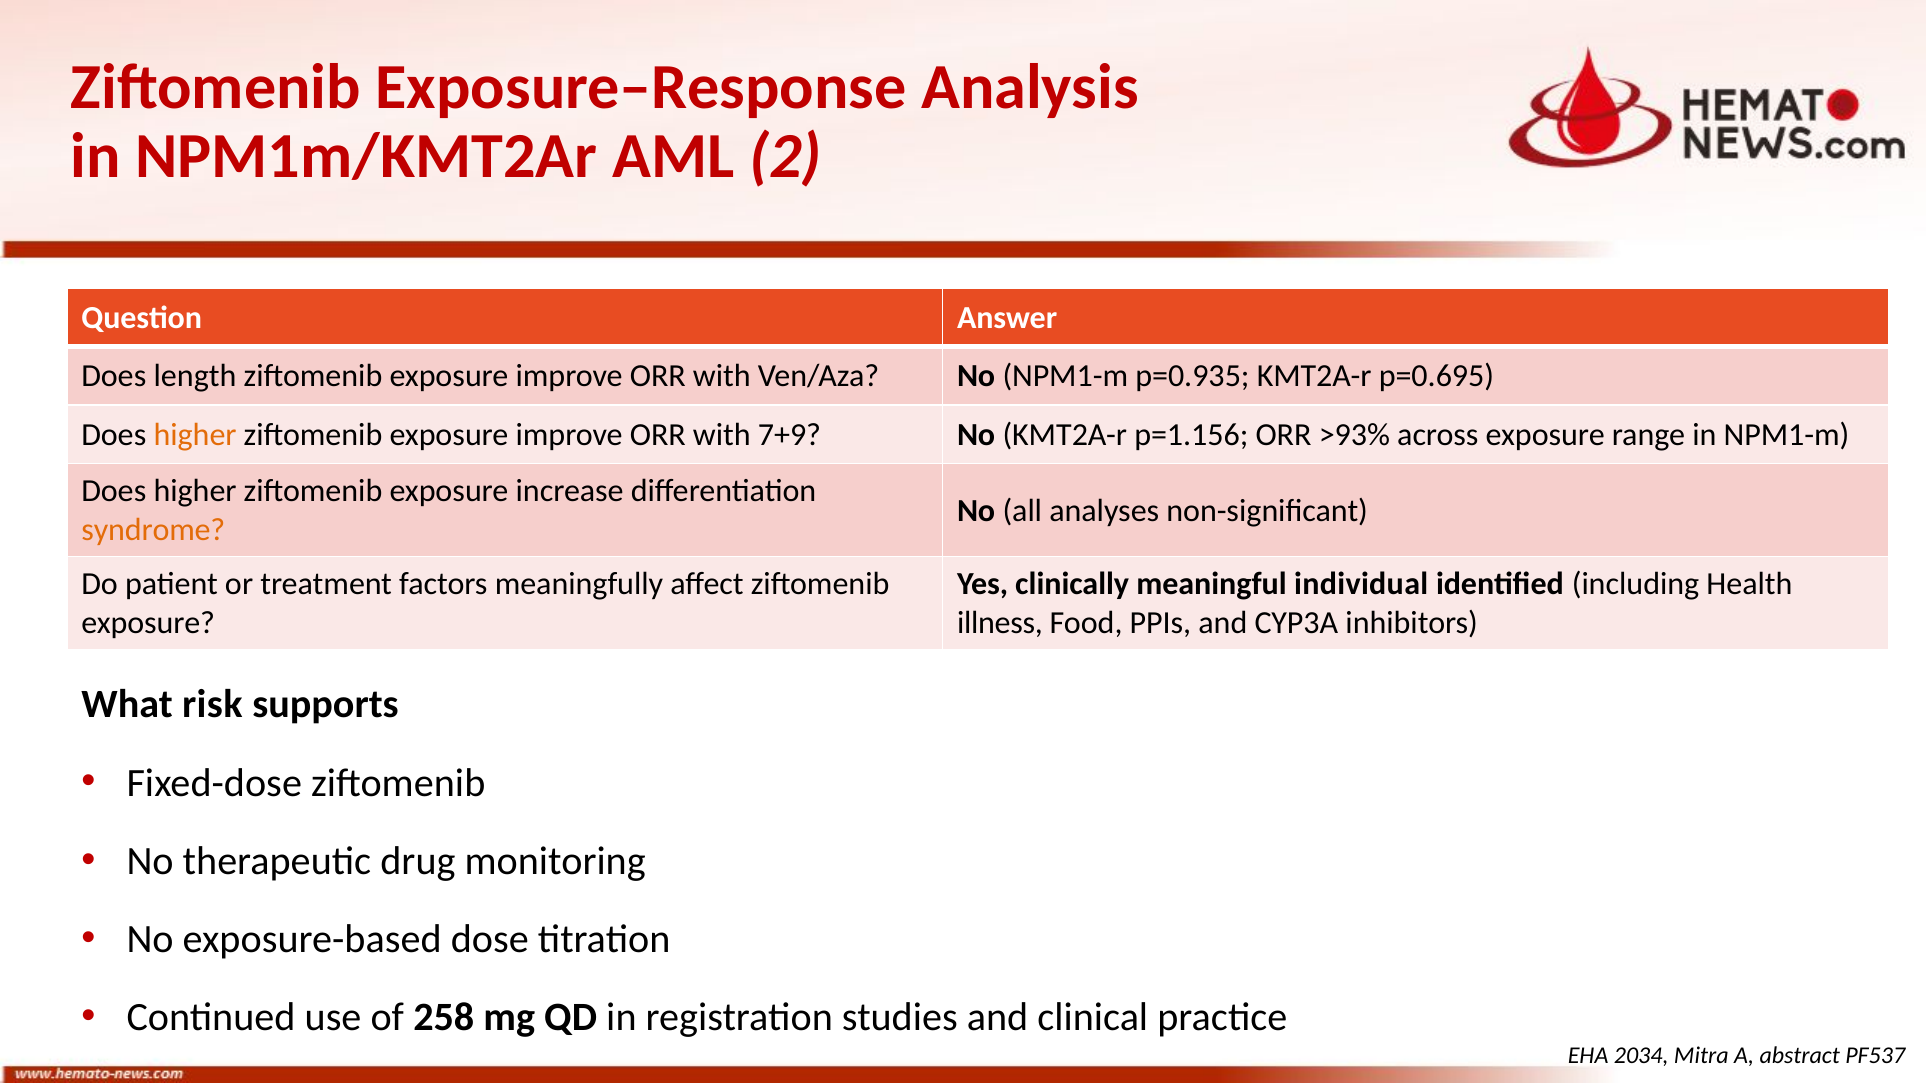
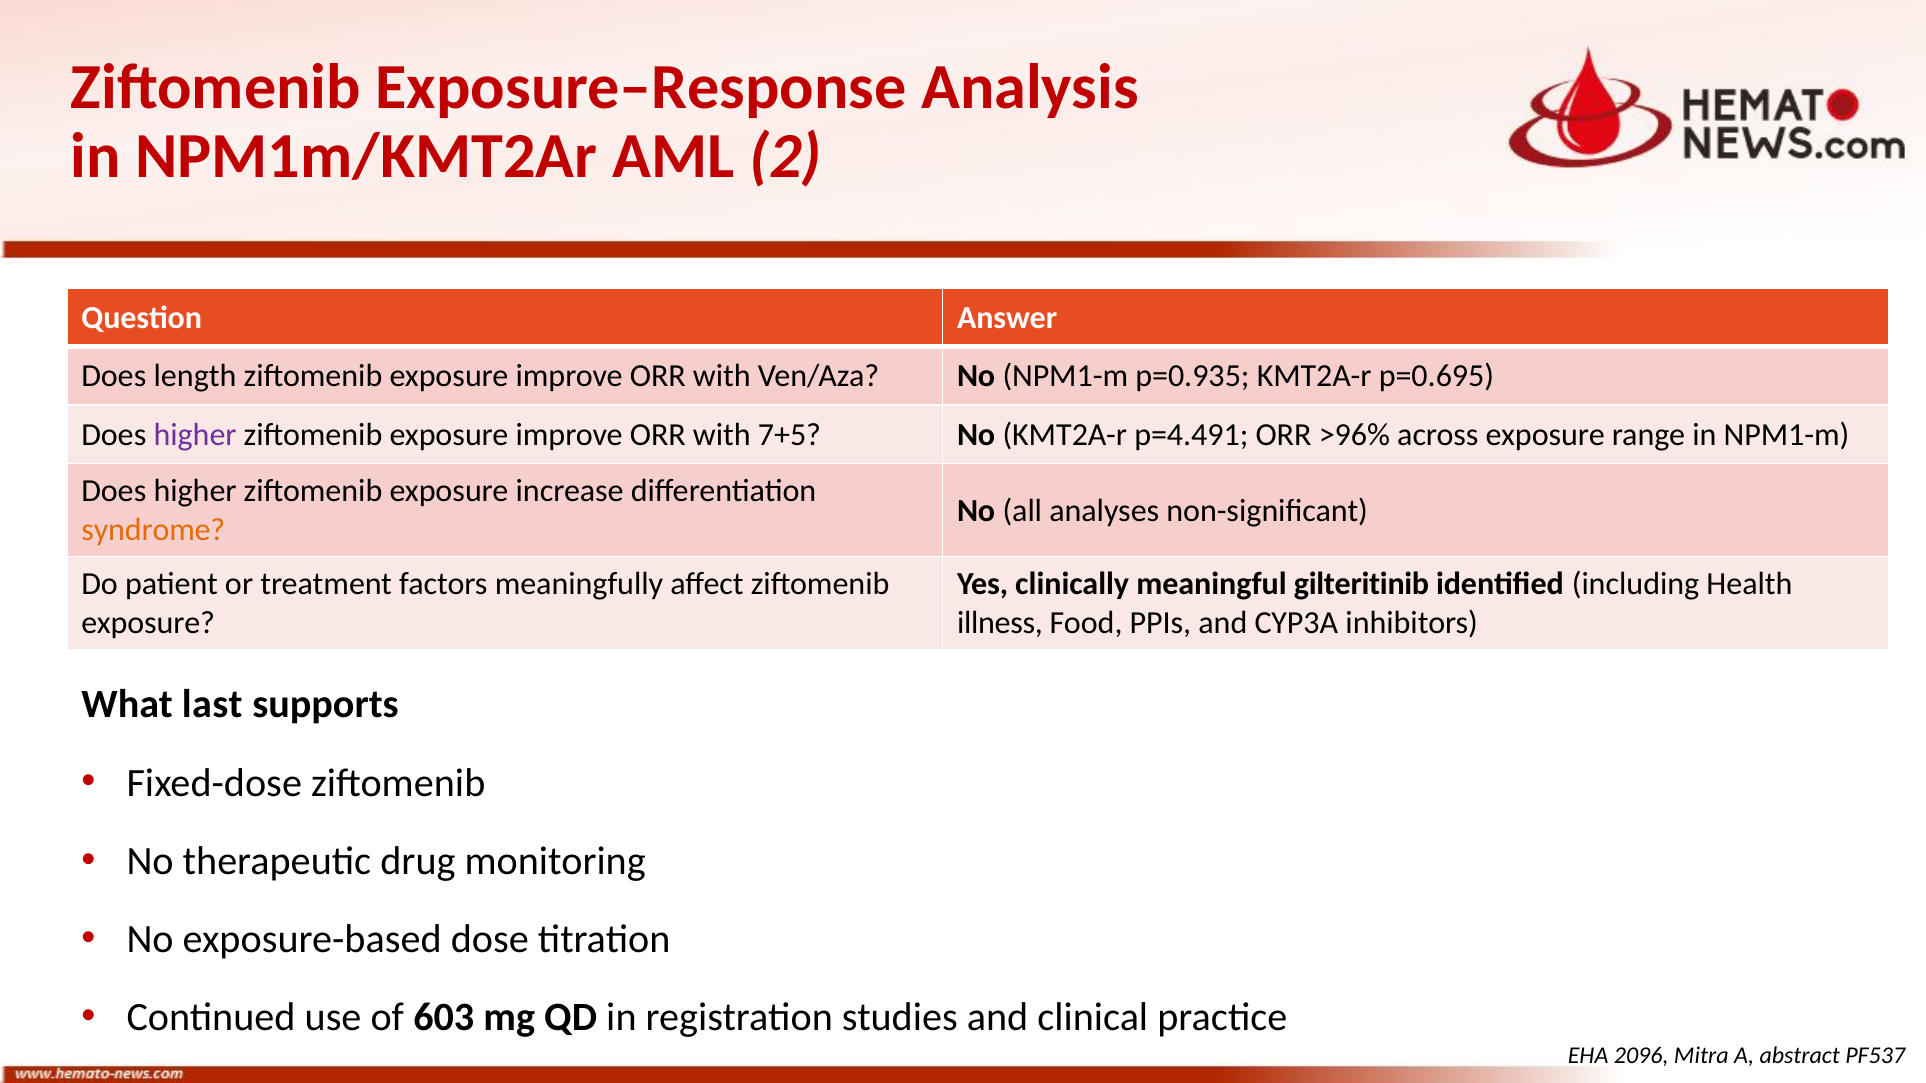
higher at (195, 435) colour: orange -> purple
7+9: 7+9 -> 7+5
p=1.156: p=1.156 -> p=4.491
>93%: >93% -> >96%
individual: individual -> gilteritinib
risk: risk -> last
258: 258 -> 603
2034: 2034 -> 2096
